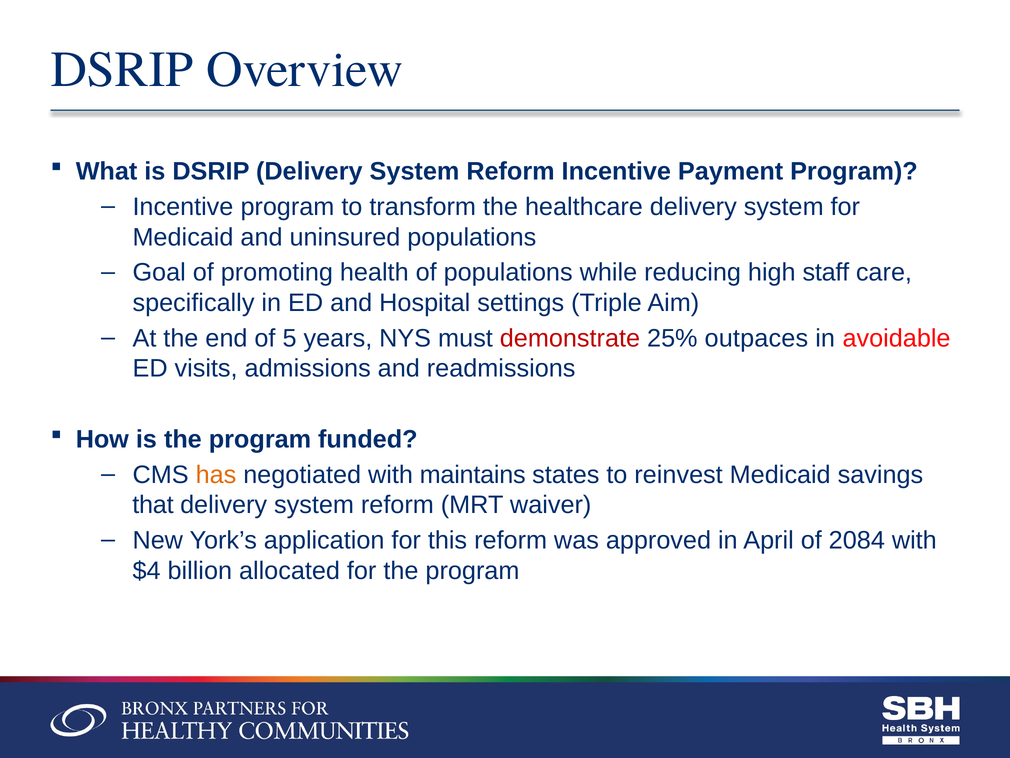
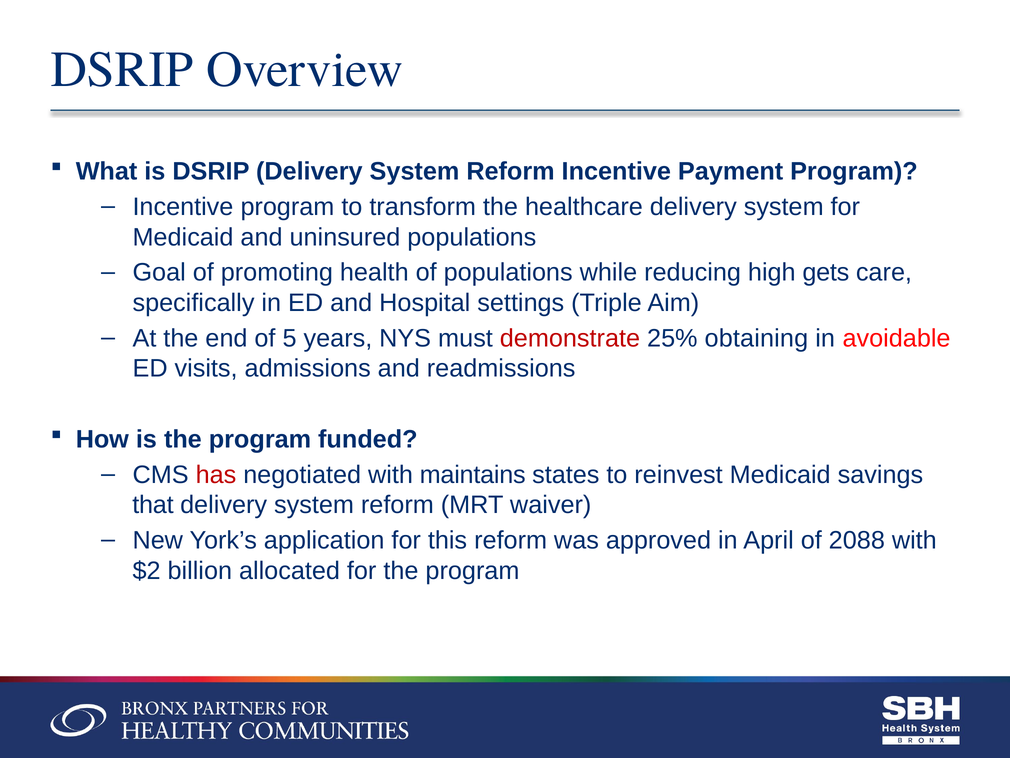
staff: staff -> gets
outpaces: outpaces -> obtaining
has colour: orange -> red
2084: 2084 -> 2088
$4: $4 -> $2
